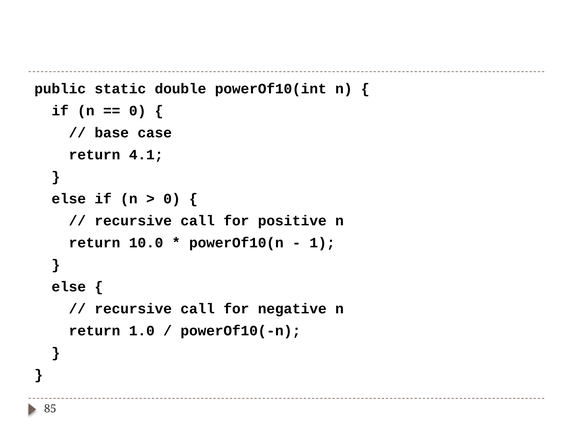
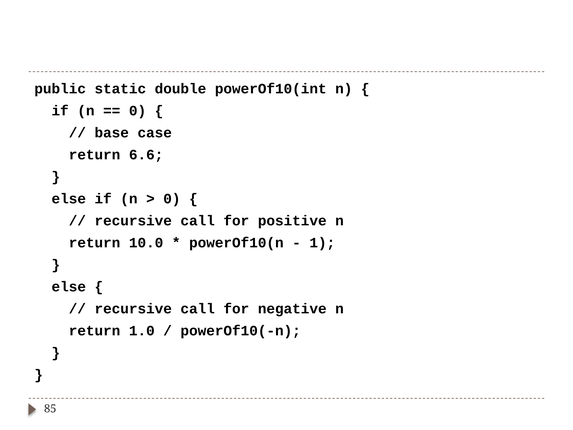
4.1: 4.1 -> 6.6
